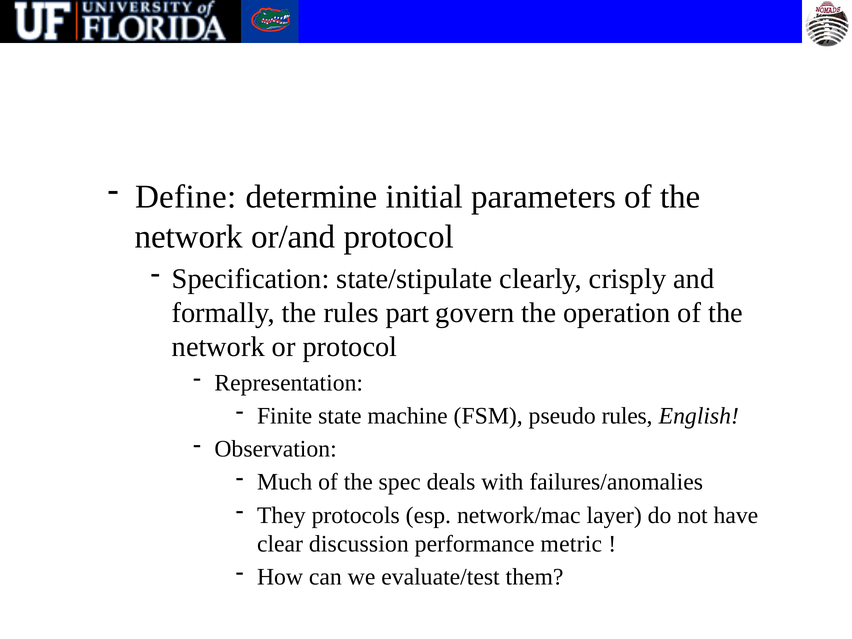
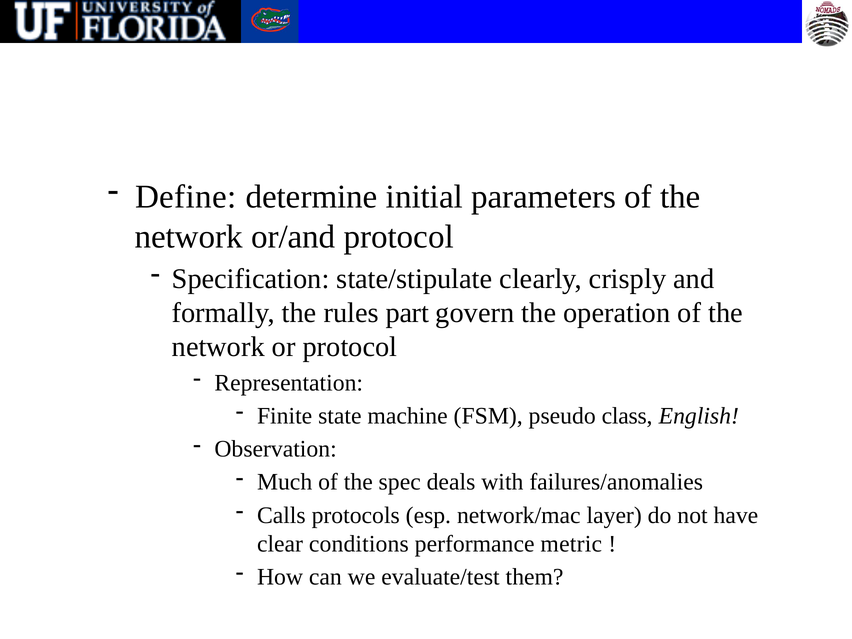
pseudo rules: rules -> class
They: They -> Calls
discussion: discussion -> conditions
